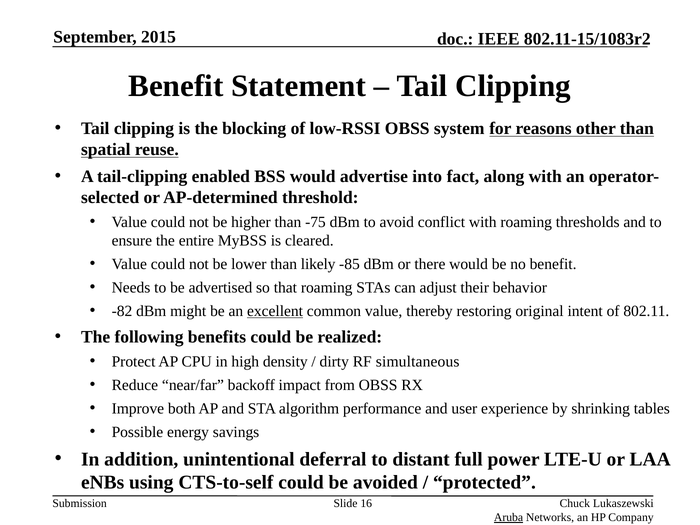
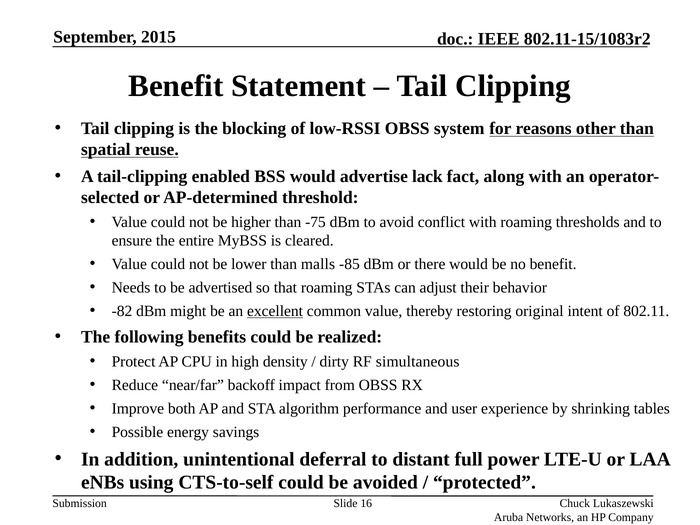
into: into -> lack
likely: likely -> malls
Aruba underline: present -> none
